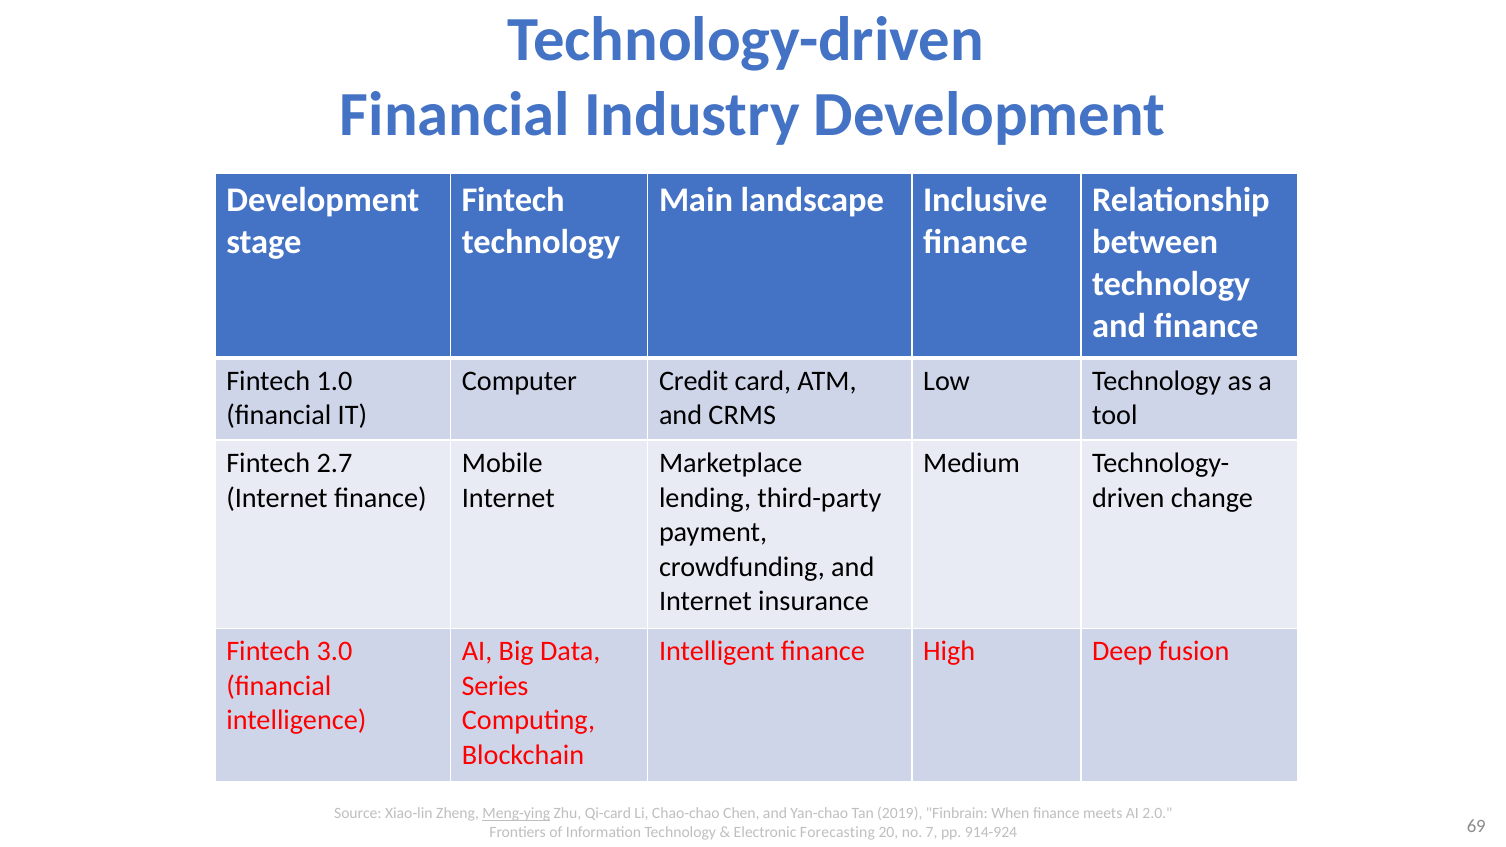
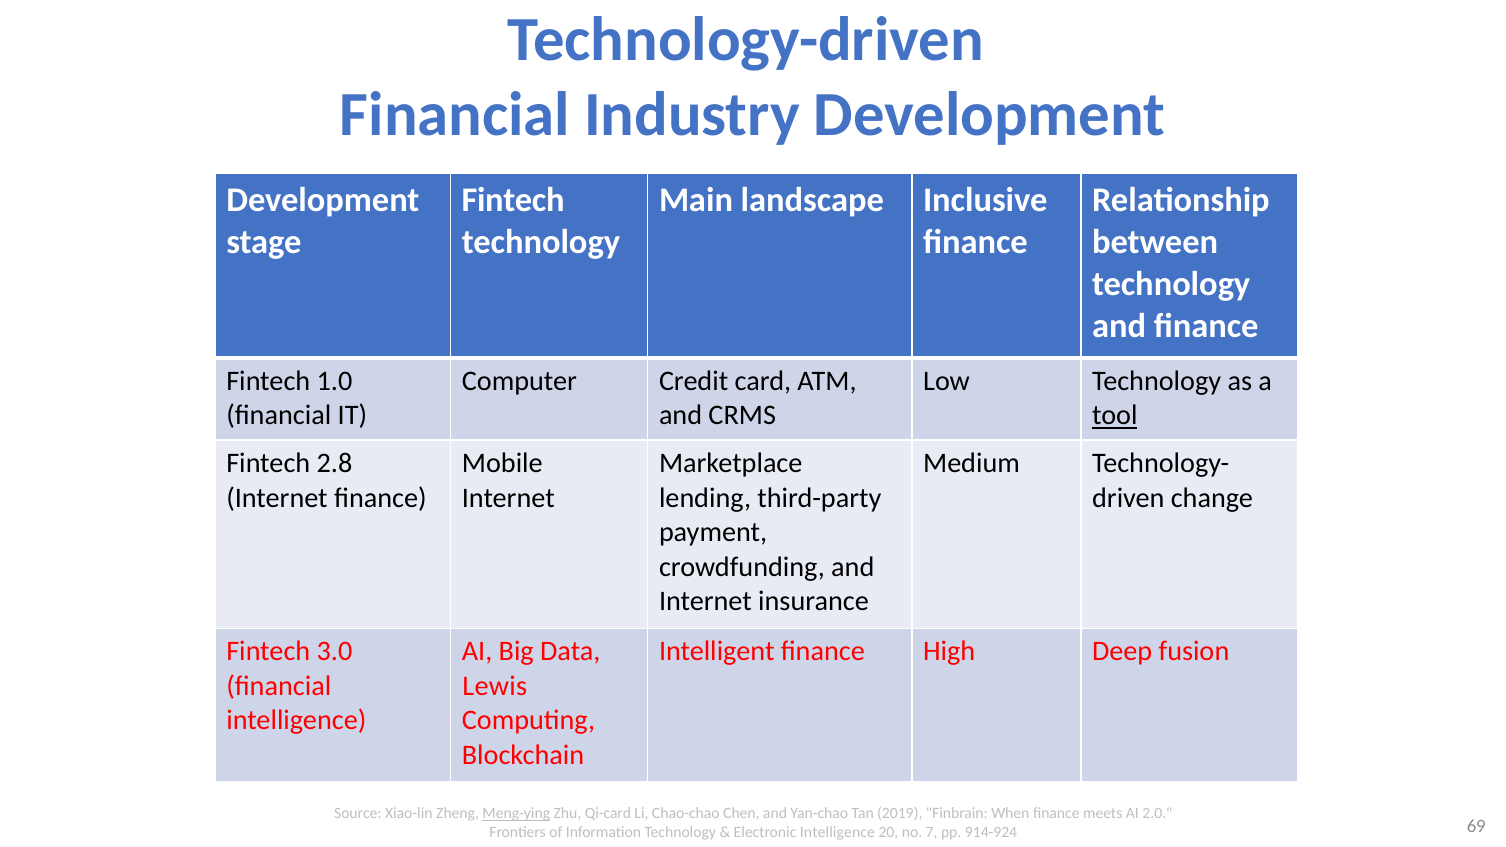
tool underline: none -> present
2.7: 2.7 -> 2.8
Series: Series -> Lewis
Electronic Forecasting: Forecasting -> Intelligence
